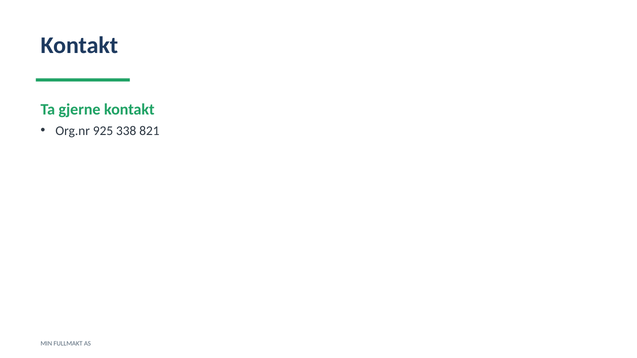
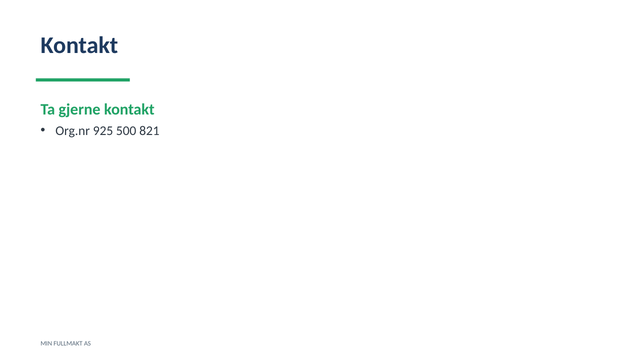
338: 338 -> 500
